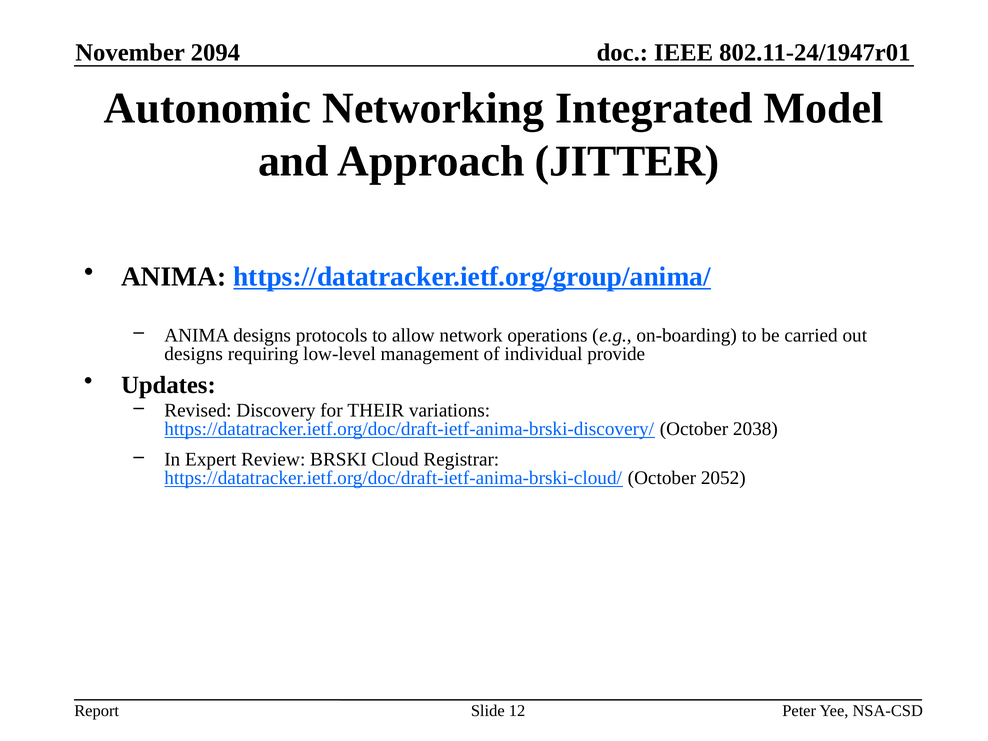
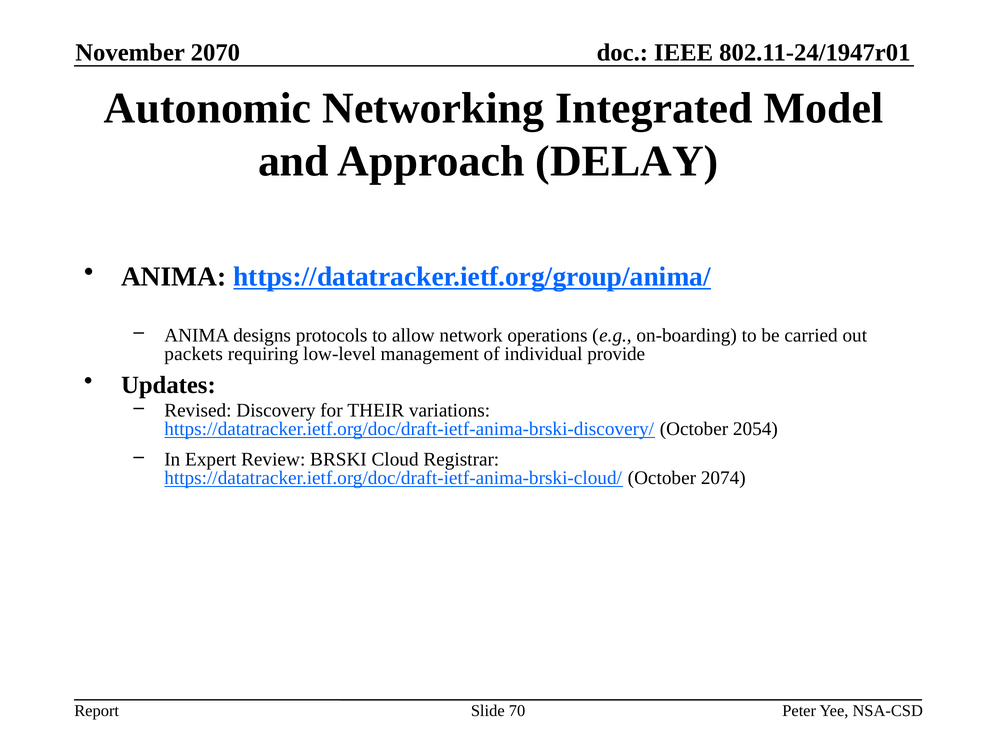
2094: 2094 -> 2070
JITTER: JITTER -> DELAY
designs at (194, 354): designs -> packets
2038: 2038 -> 2054
2052: 2052 -> 2074
12: 12 -> 70
